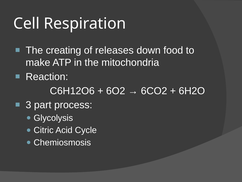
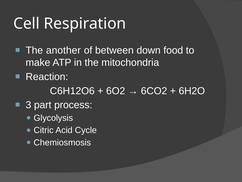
creating: creating -> another
releases: releases -> between
